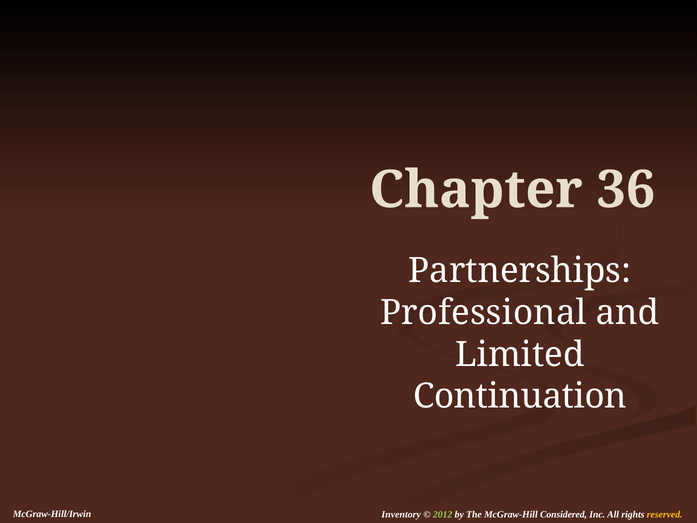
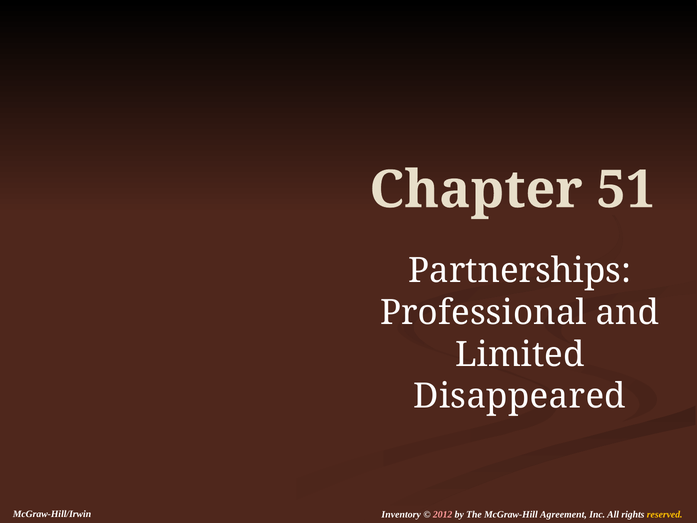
36: 36 -> 51
Continuation: Continuation -> Disappeared
2012 colour: light green -> pink
Considered: Considered -> Agreement
